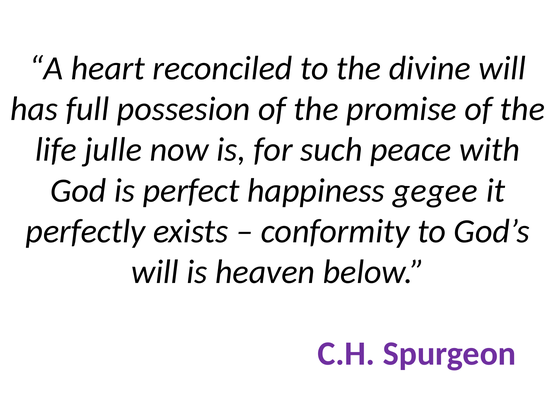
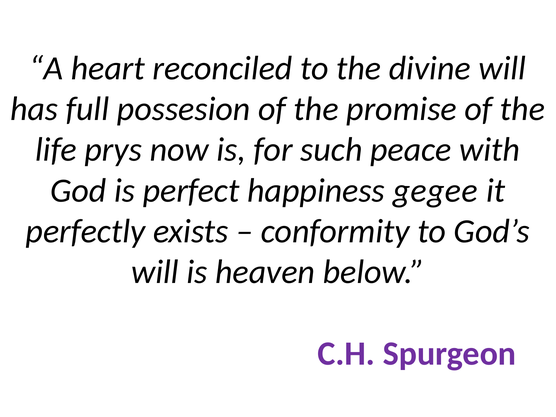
julle: julle -> prys
